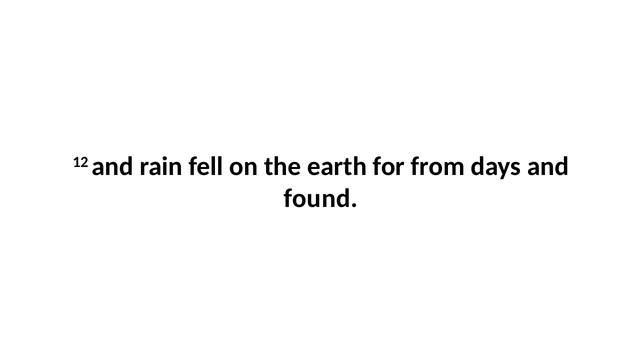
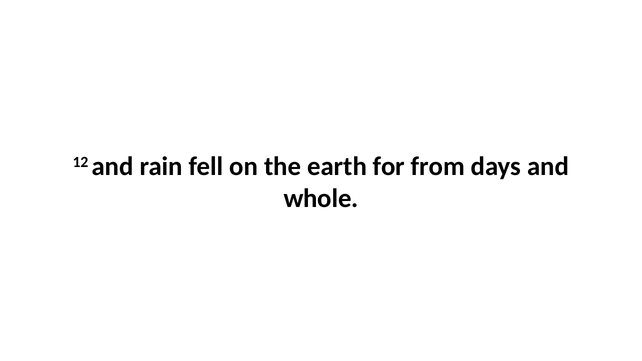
found: found -> whole
